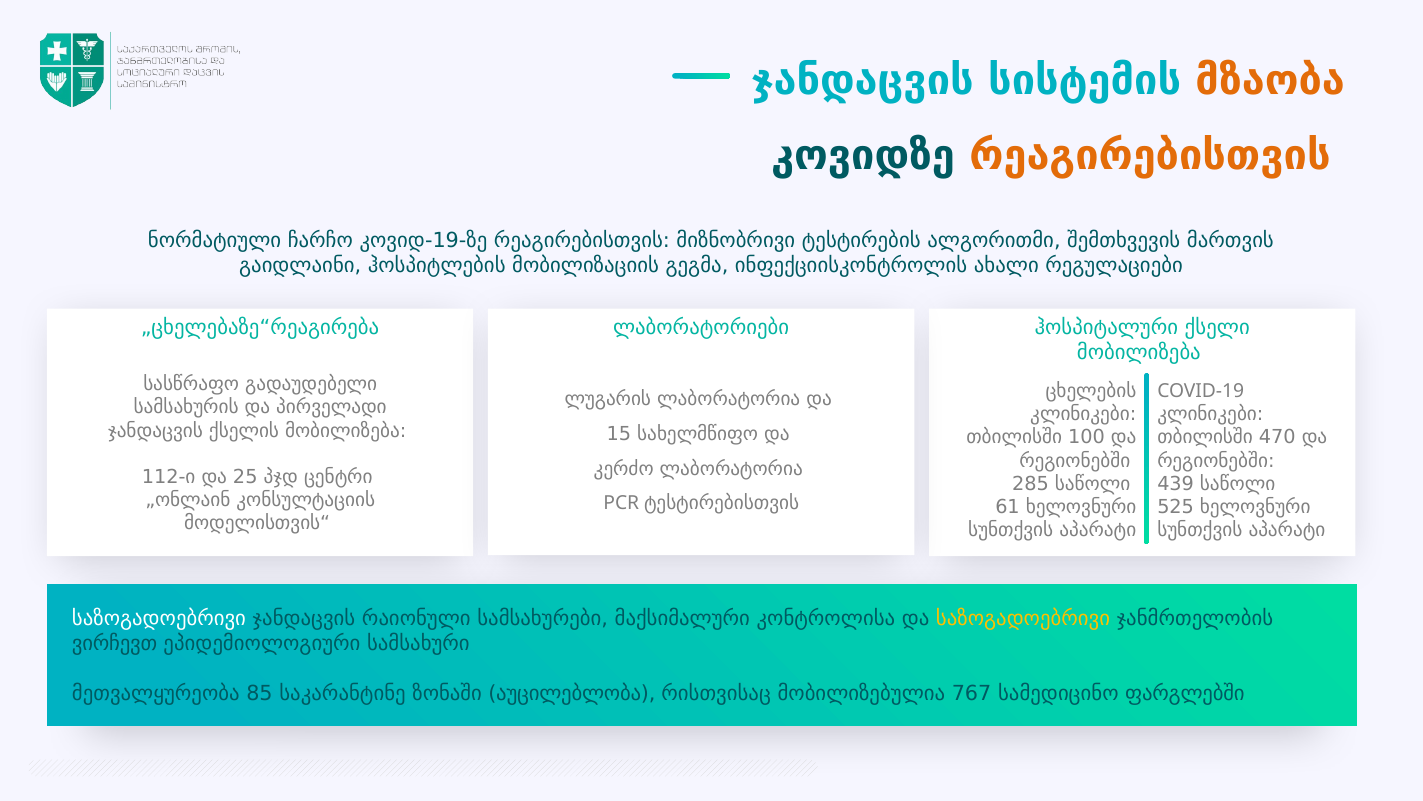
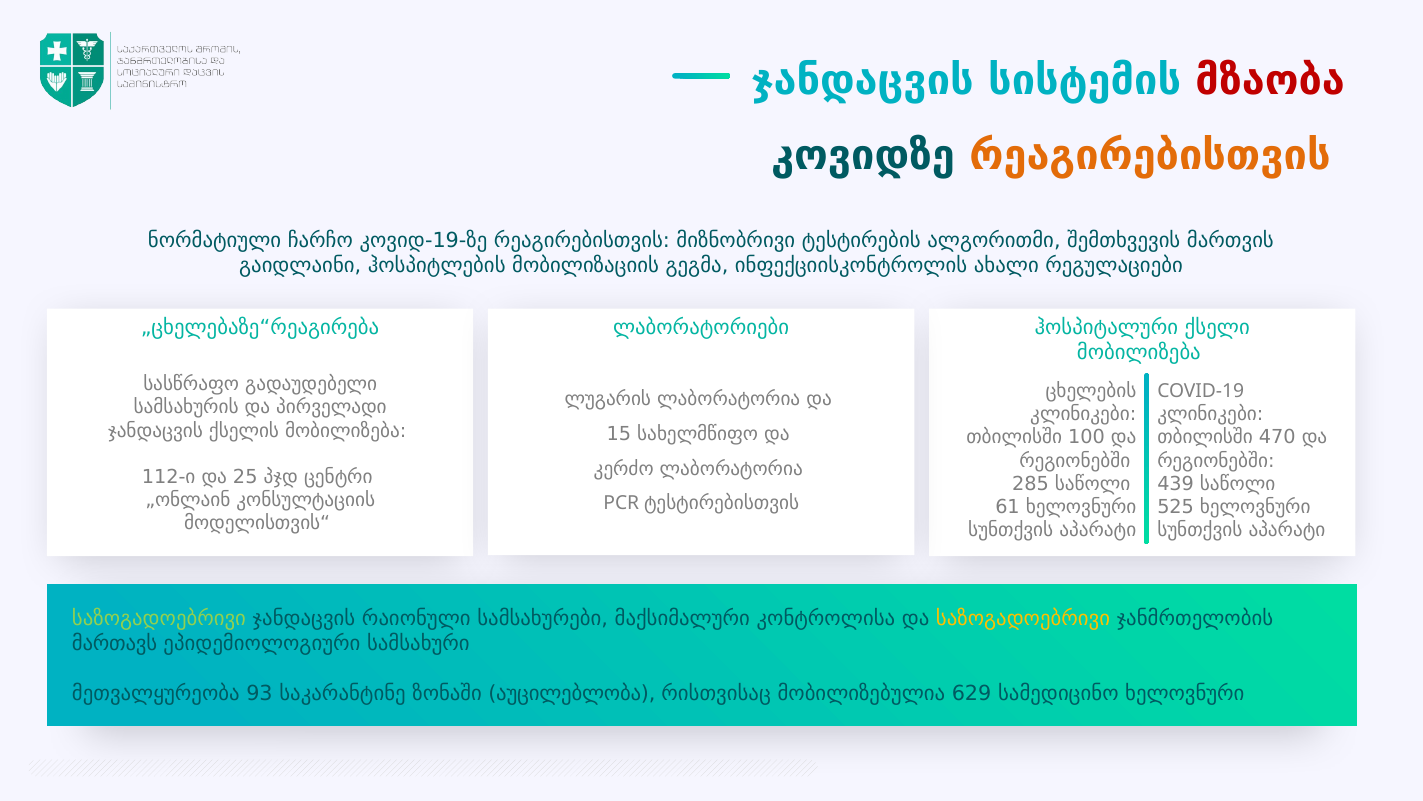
მზაობა colour: orange -> red
საზოგადოებრივი at (159, 618) colour: white -> light green
ვირჩევთ: ვირჩევთ -> მართავს
85: 85 -> 93
767: 767 -> 629
სამედიცინო ფარგლებში: ფარგლებში -> ხელოვნური
